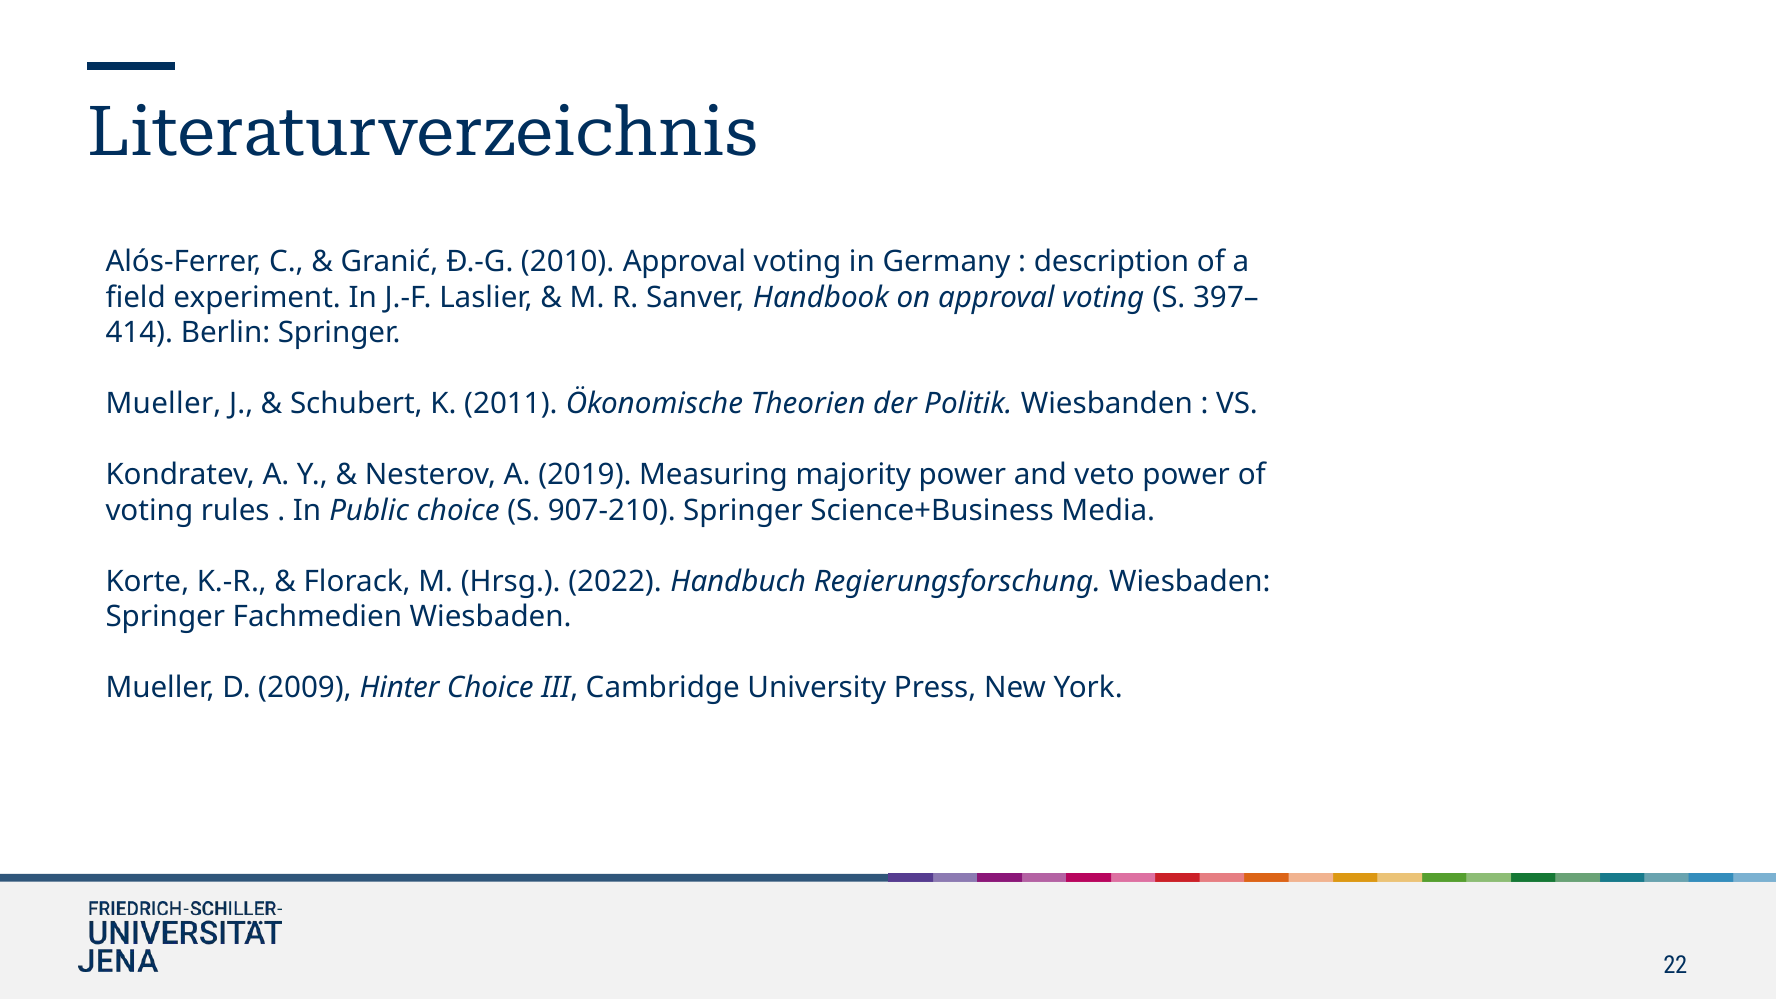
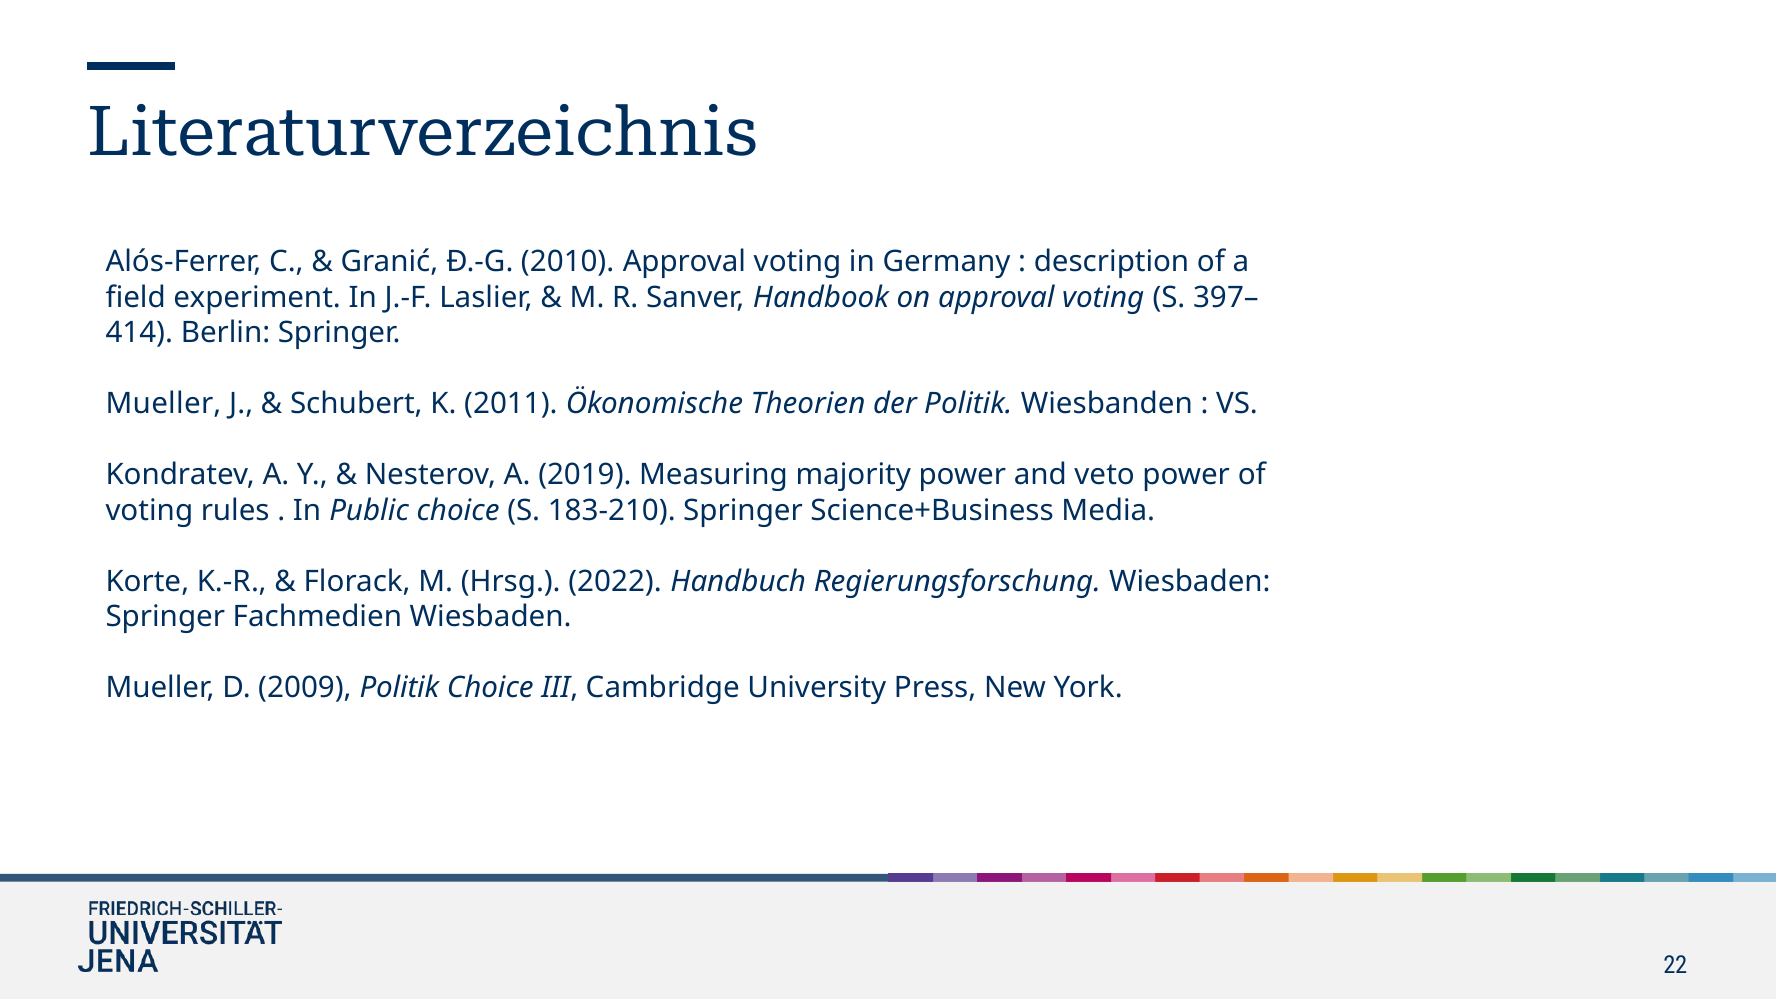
907-210: 907-210 -> 183-210
2009 Hinter: Hinter -> Politik
